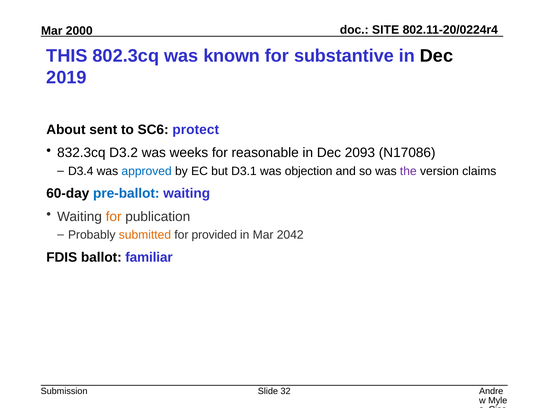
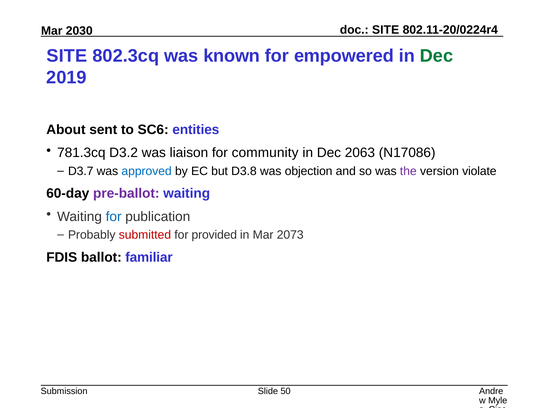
2000: 2000 -> 2030
THIS at (67, 56): THIS -> SITE
substantive: substantive -> empowered
Dec at (436, 56) colour: black -> green
protect: protect -> entities
832.3cq: 832.3cq -> 781.3cq
weeks: weeks -> liaison
reasonable: reasonable -> community
2093: 2093 -> 2063
D3.4: D3.4 -> D3.7
D3.1: D3.1 -> D3.8
claims: claims -> violate
pre-ballot colour: blue -> purple
for at (114, 217) colour: orange -> blue
submitted colour: orange -> red
2042: 2042 -> 2073
32: 32 -> 50
